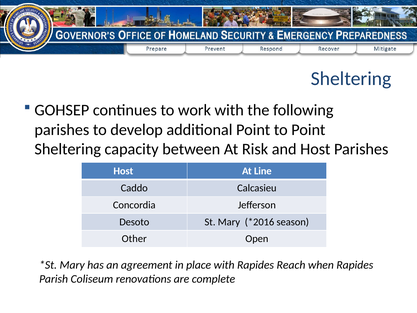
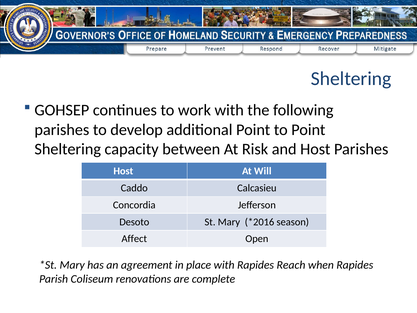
Line: Line -> Will
Other: Other -> Affect
